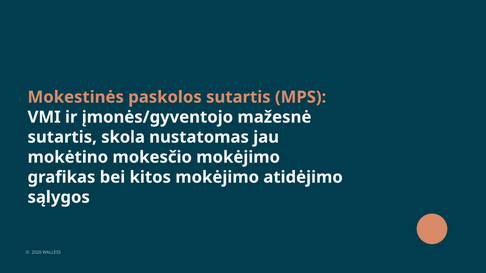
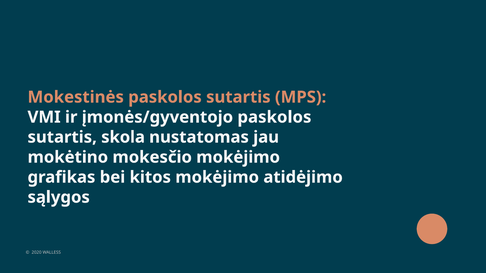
įmonės/gyventojo mažesnė: mažesnė -> paskolos
